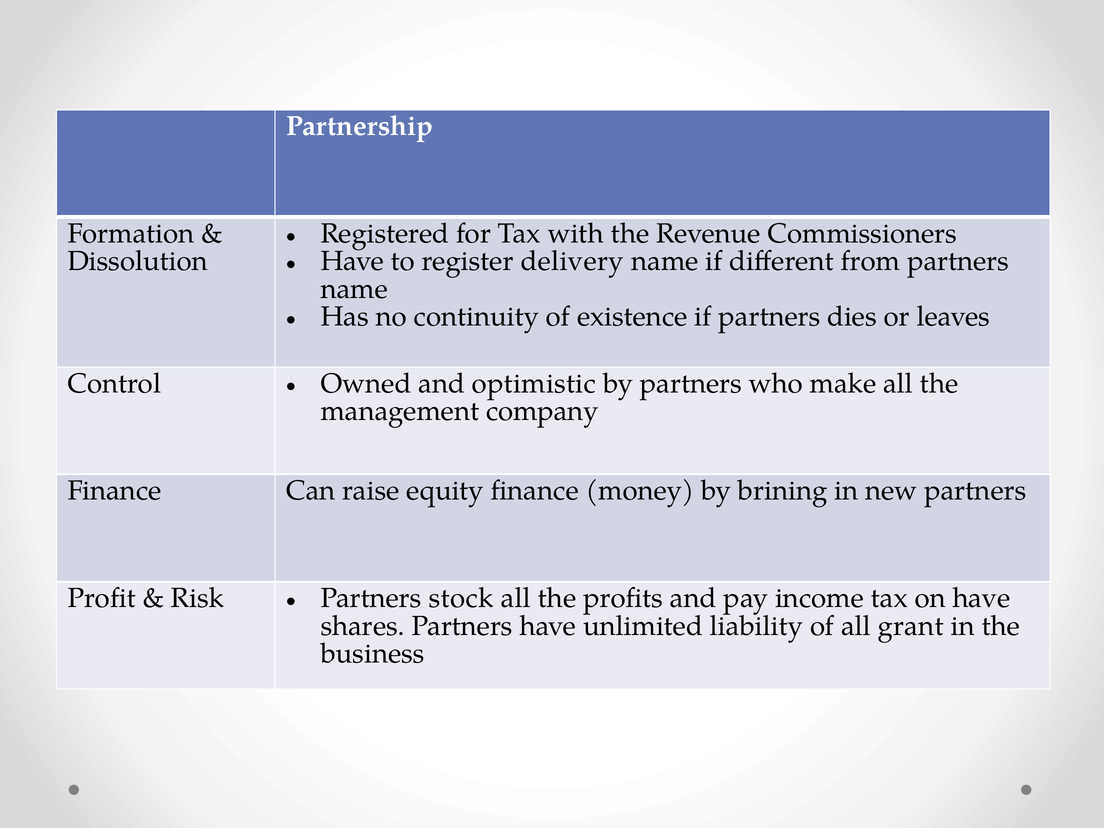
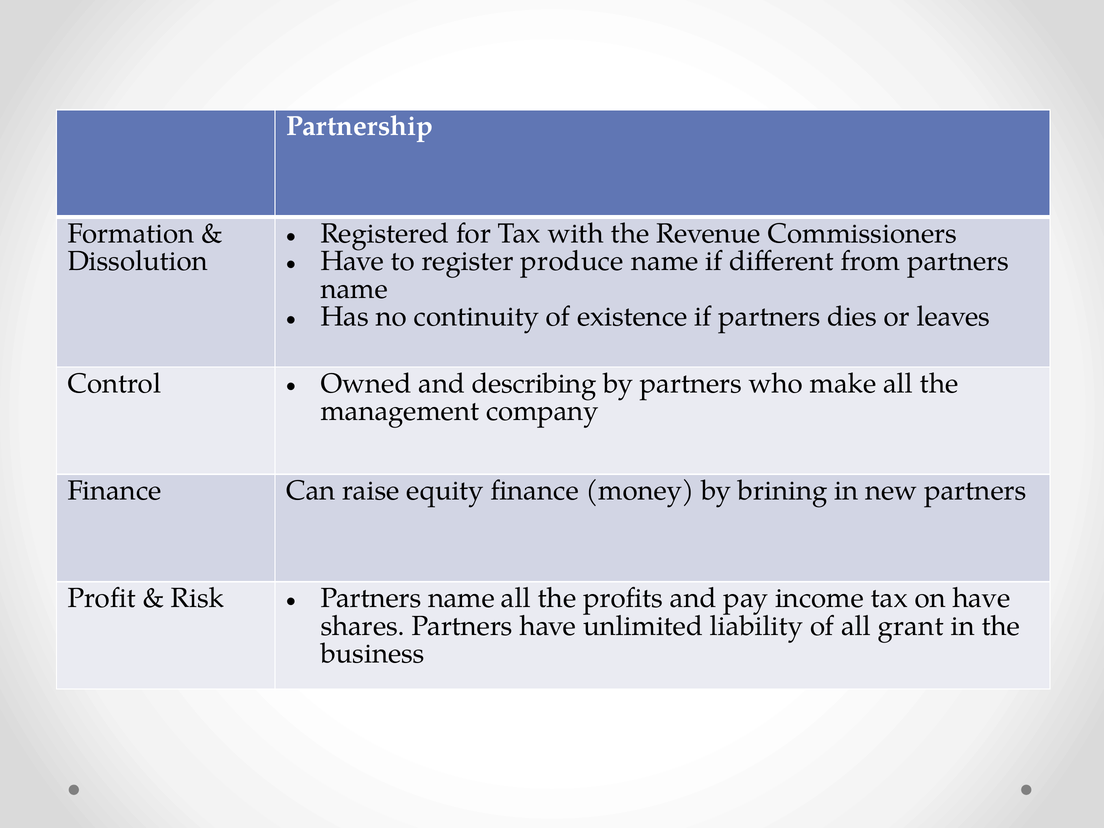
delivery: delivery -> produce
optimistic: optimistic -> describing
stock at (461, 598): stock -> name
